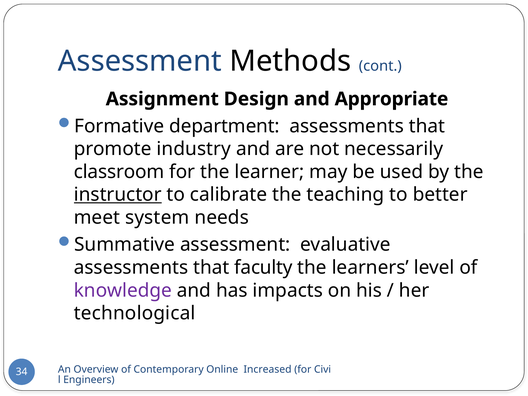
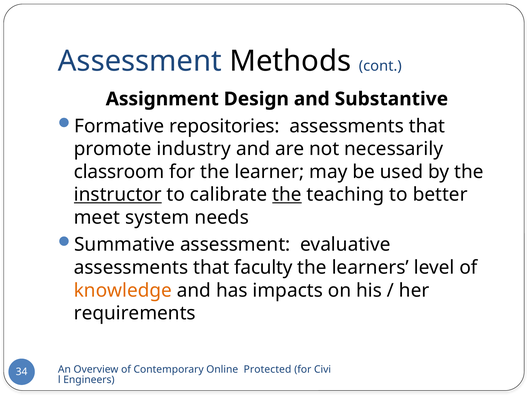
Appropriate: Appropriate -> Substantive
department: department -> repositories
the at (287, 195) underline: none -> present
knowledge colour: purple -> orange
technological: technological -> requirements
Increased: Increased -> Protected
